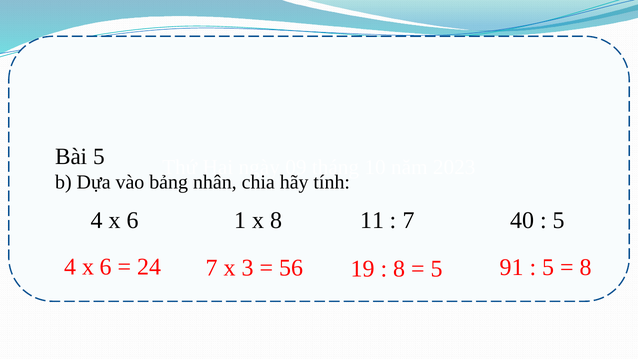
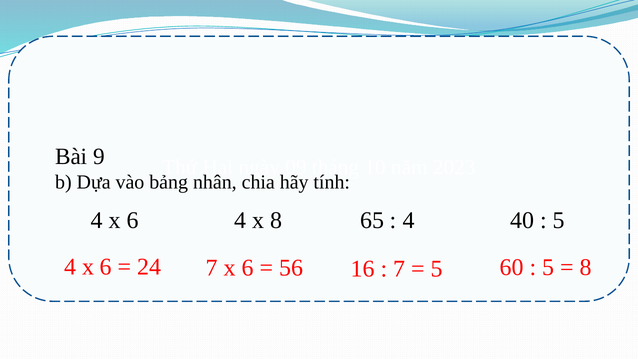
Bài 5: 5 -> 9
6 1: 1 -> 4
11: 11 -> 65
7 at (409, 220): 7 -> 4
7 x 3: 3 -> 6
19: 19 -> 16
8 at (399, 269): 8 -> 7
91: 91 -> 60
